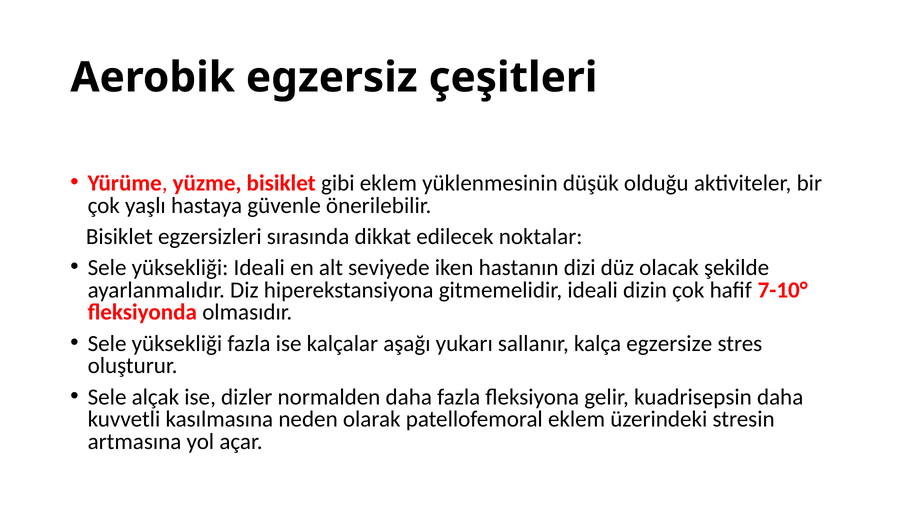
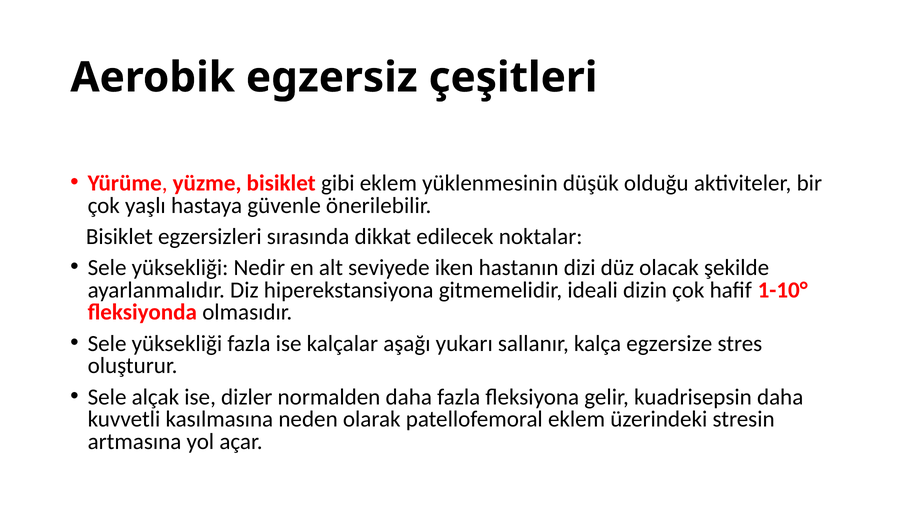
yüksekliği Ideali: Ideali -> Nedir
7-10°: 7-10° -> 1-10°
